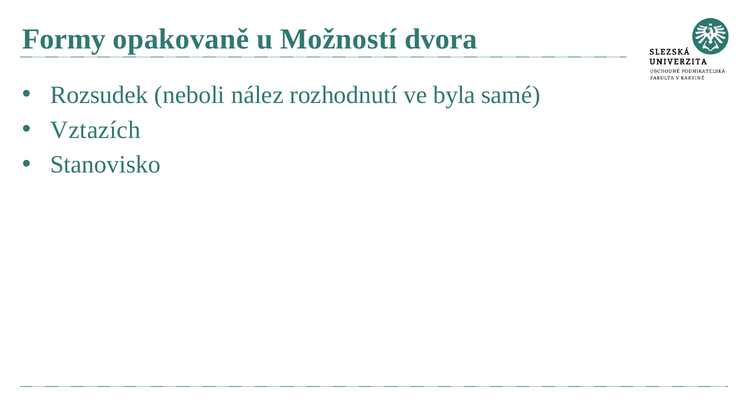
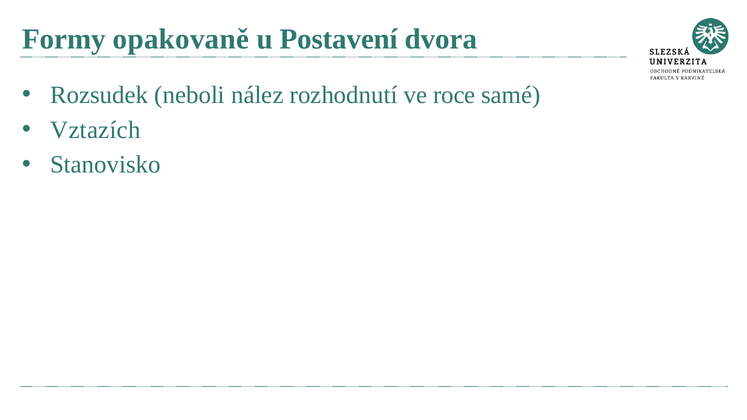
Možností: Možností -> Postavení
byla: byla -> roce
